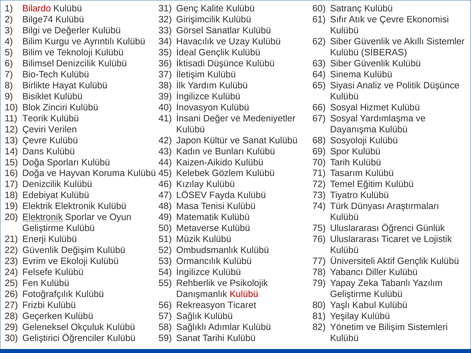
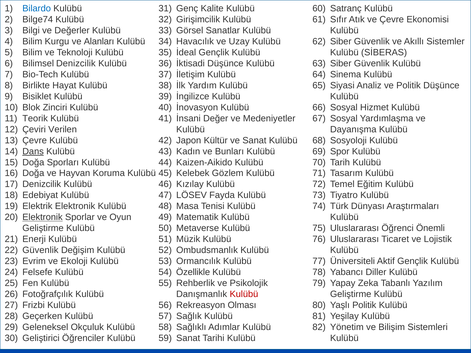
Bilardo colour: red -> blue
Ayrıntılı: Ayrıntılı -> Alanları
Dans underline: none -> present
Günlük: Günlük -> Önemli
İngilizce at (193, 272): İngilizce -> Özellikle
Rekreasyon Ticaret: Ticaret -> Olması
Yaşlı Kabul: Kabul -> Politik
